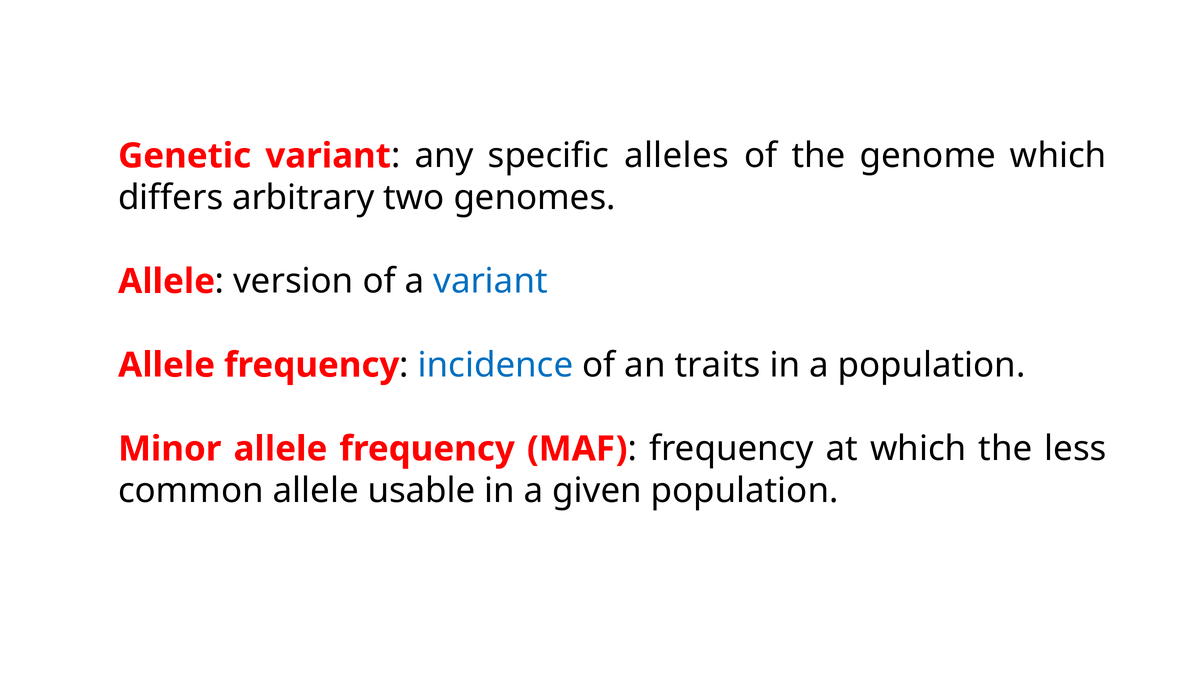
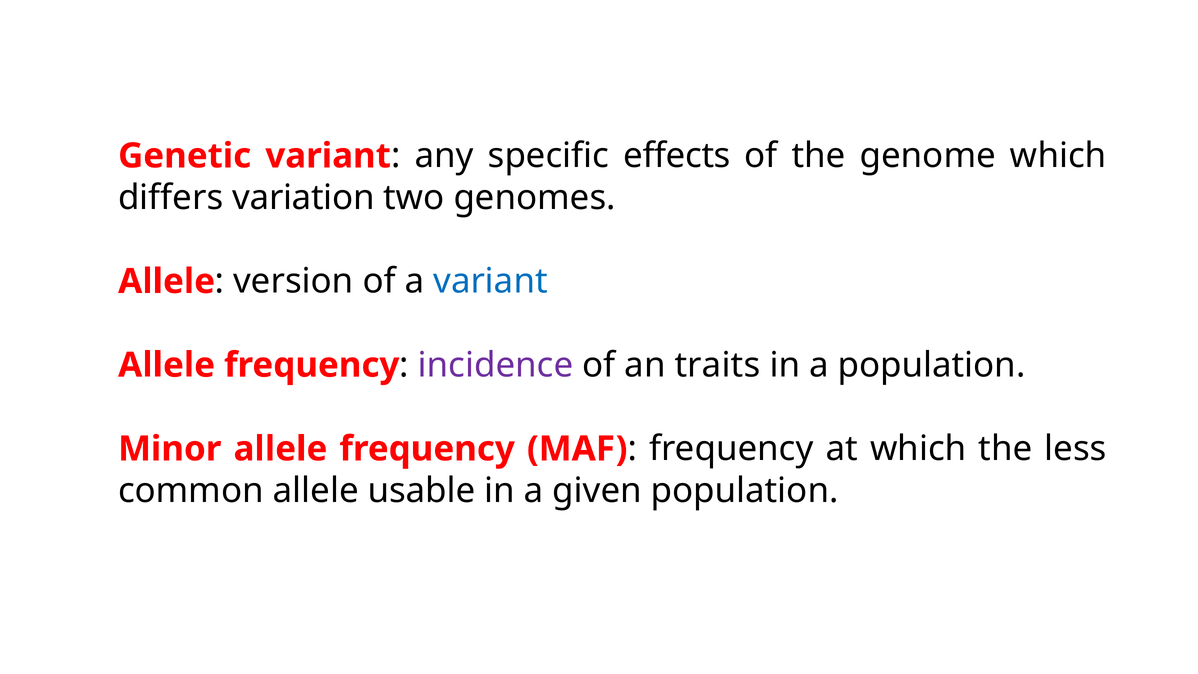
alleles: alleles -> effects
arbitrary: arbitrary -> variation
incidence colour: blue -> purple
